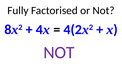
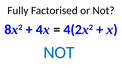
NOT at (59, 53) colour: purple -> blue
